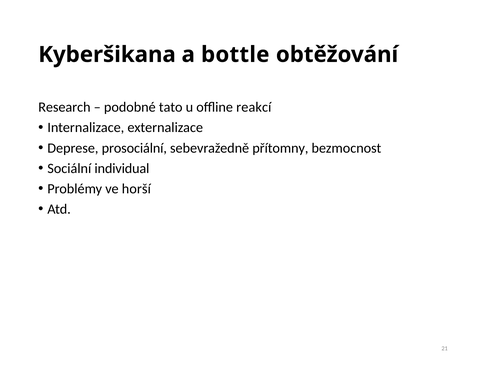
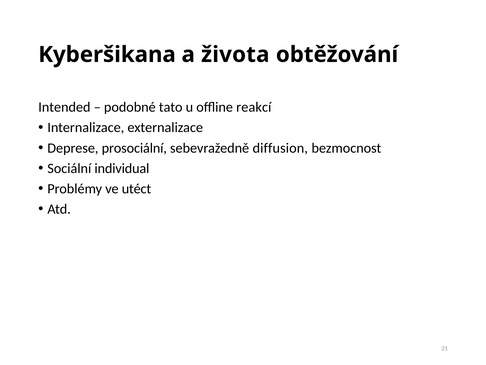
bottle: bottle -> života
Research: Research -> Intended
přítomny: přítomny -> diffusion
horší: horší -> utéct
